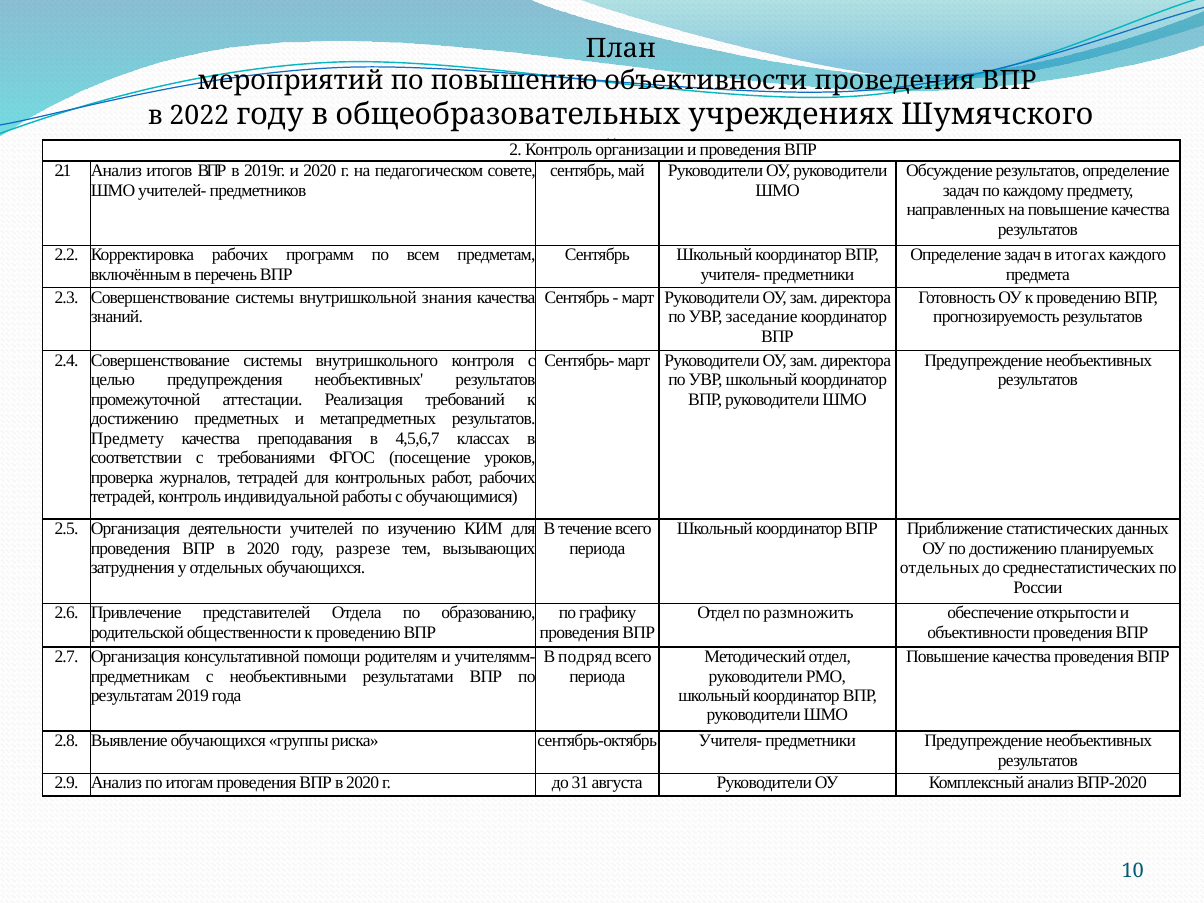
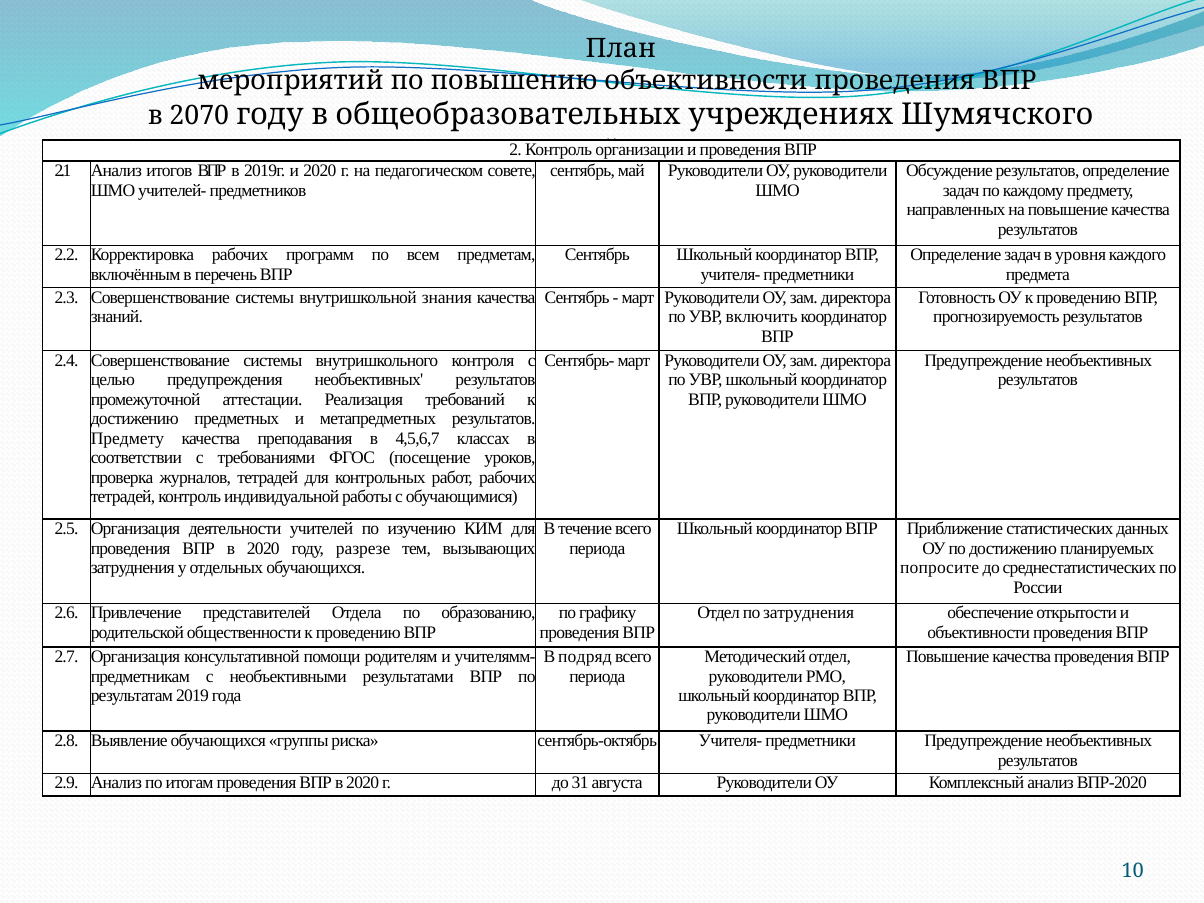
2022: 2022 -> 2070
итогах: итогах -> уровня
заседание: заседание -> включить
отдельных at (940, 568): отдельных -> попросите
по размножить: размножить -> затруднения
